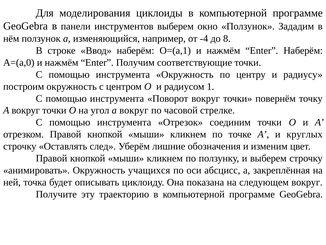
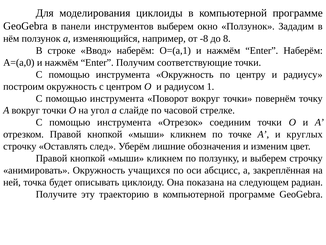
-4: -4 -> -8
угол a вокруг: вокруг -> слайде
следующем вокруг: вокруг -> радиан
